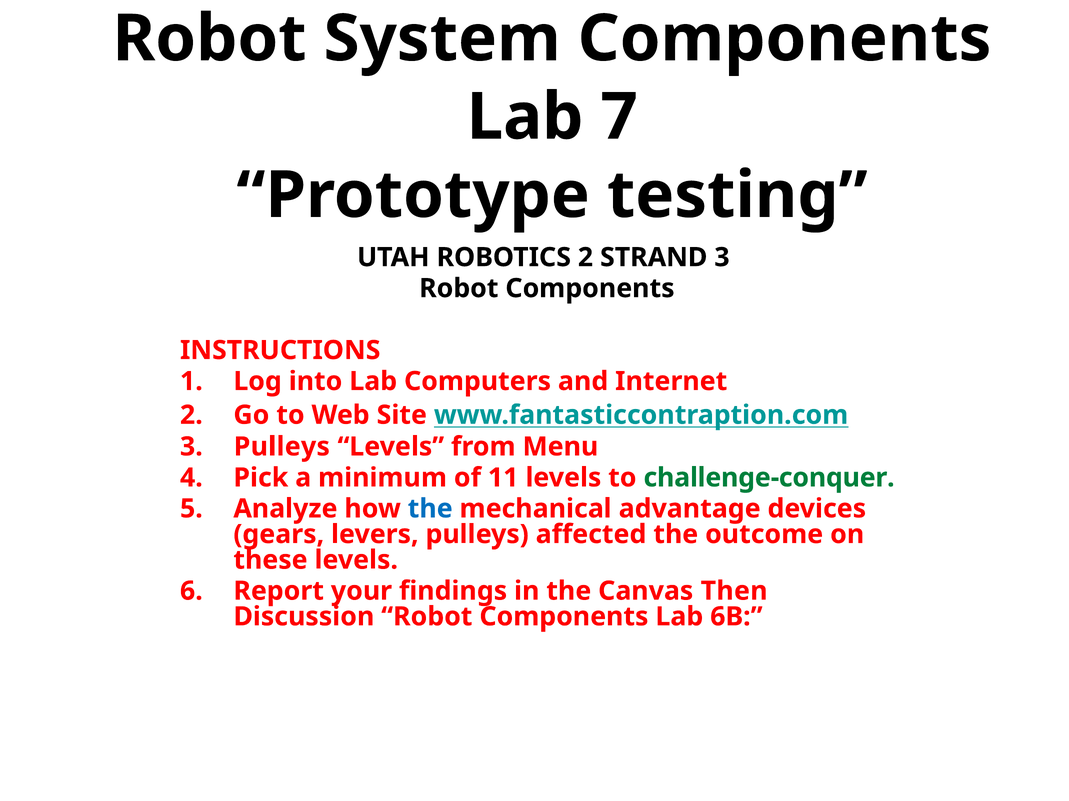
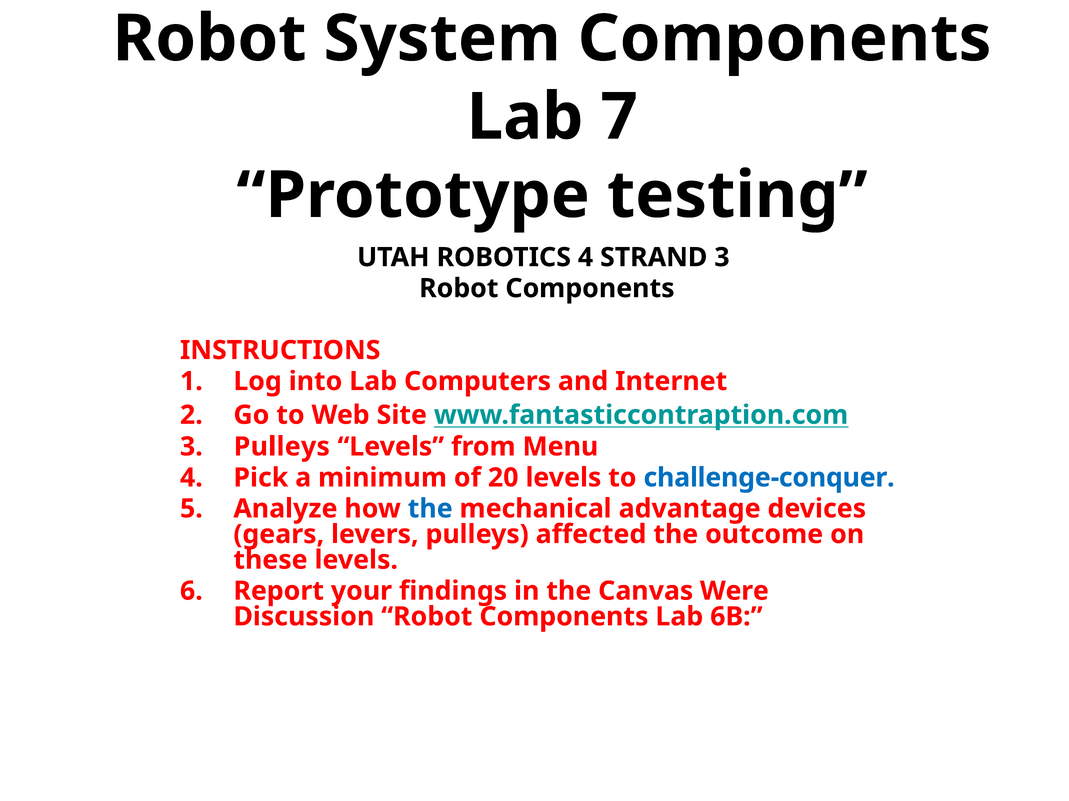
ROBOTICS 2: 2 -> 4
11: 11 -> 20
challenge-conquer colour: green -> blue
Then: Then -> Were
